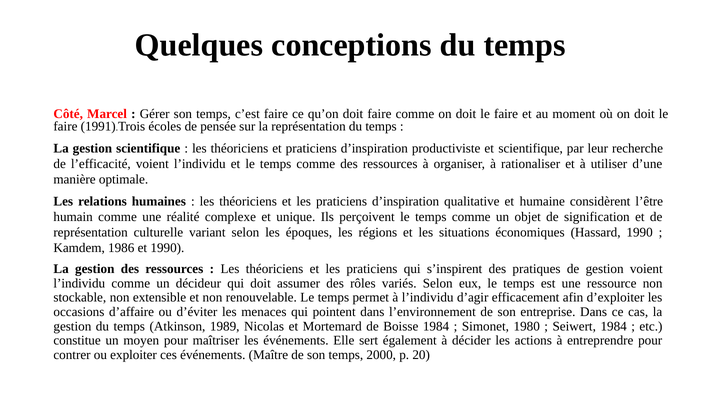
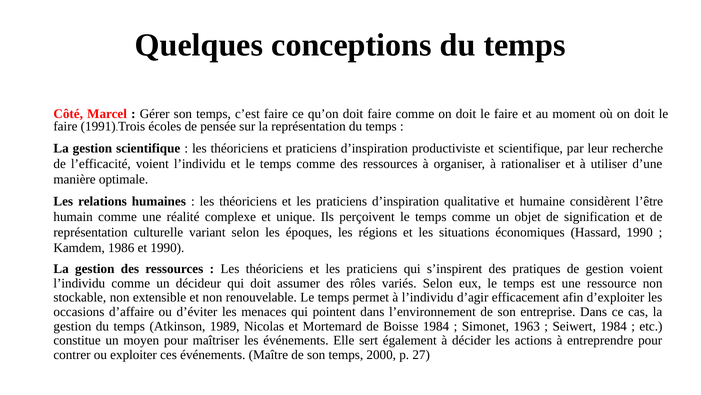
1980: 1980 -> 1963
20: 20 -> 27
